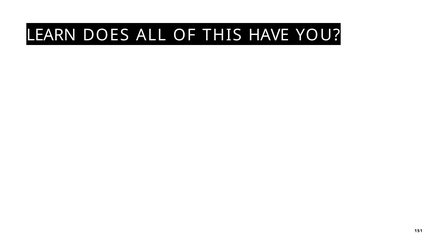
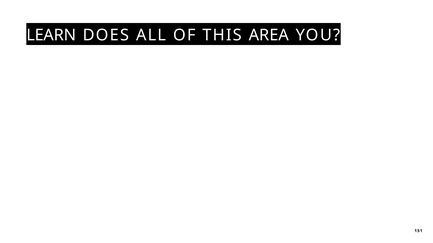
HAVE: HAVE -> AREA
